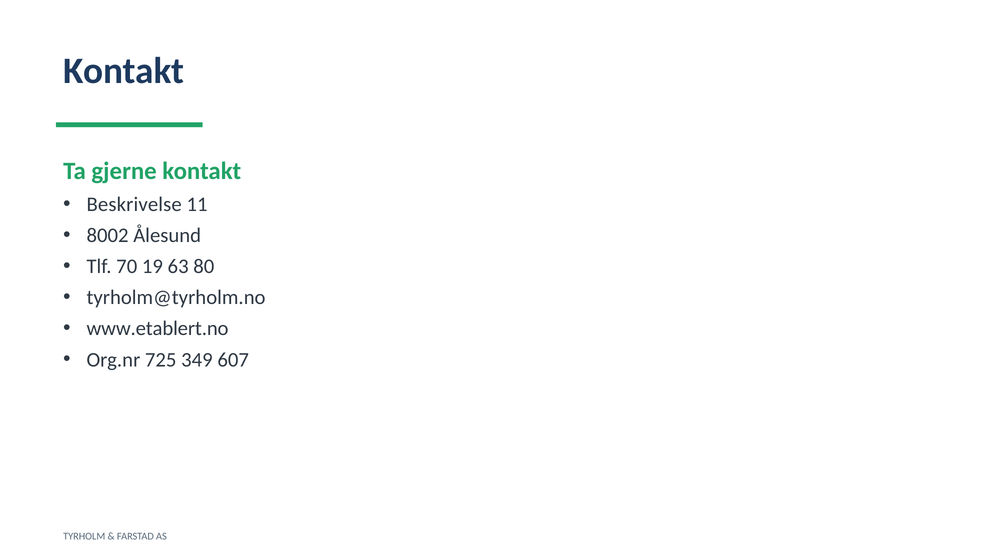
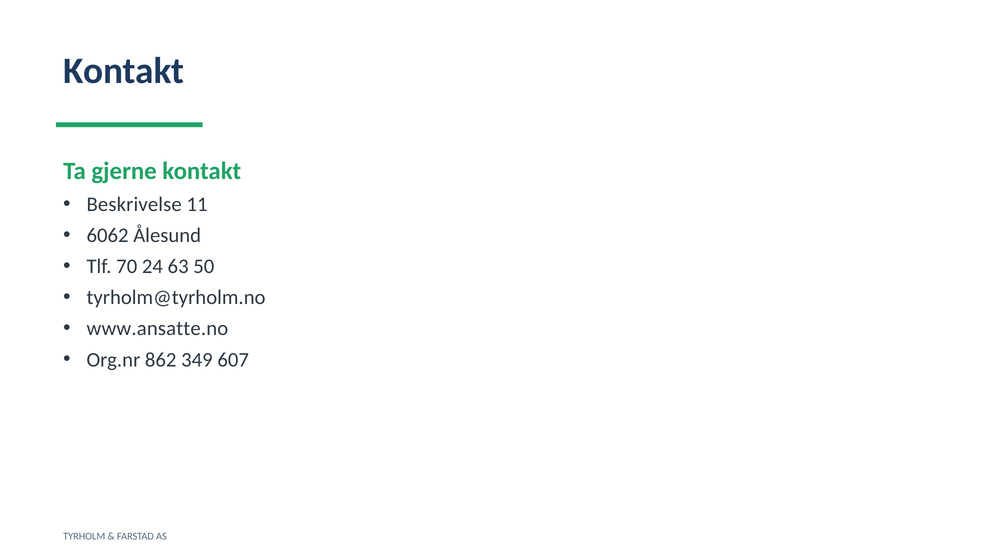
8002: 8002 -> 6062
19: 19 -> 24
80: 80 -> 50
www.etablert.no: www.etablert.no -> www.ansatte.no
725: 725 -> 862
